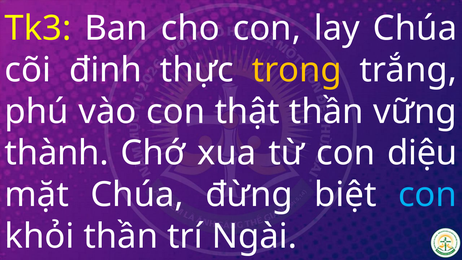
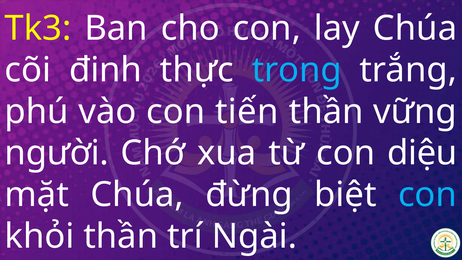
trong colour: yellow -> light blue
thật: thật -> tiến
thành: thành -> người
